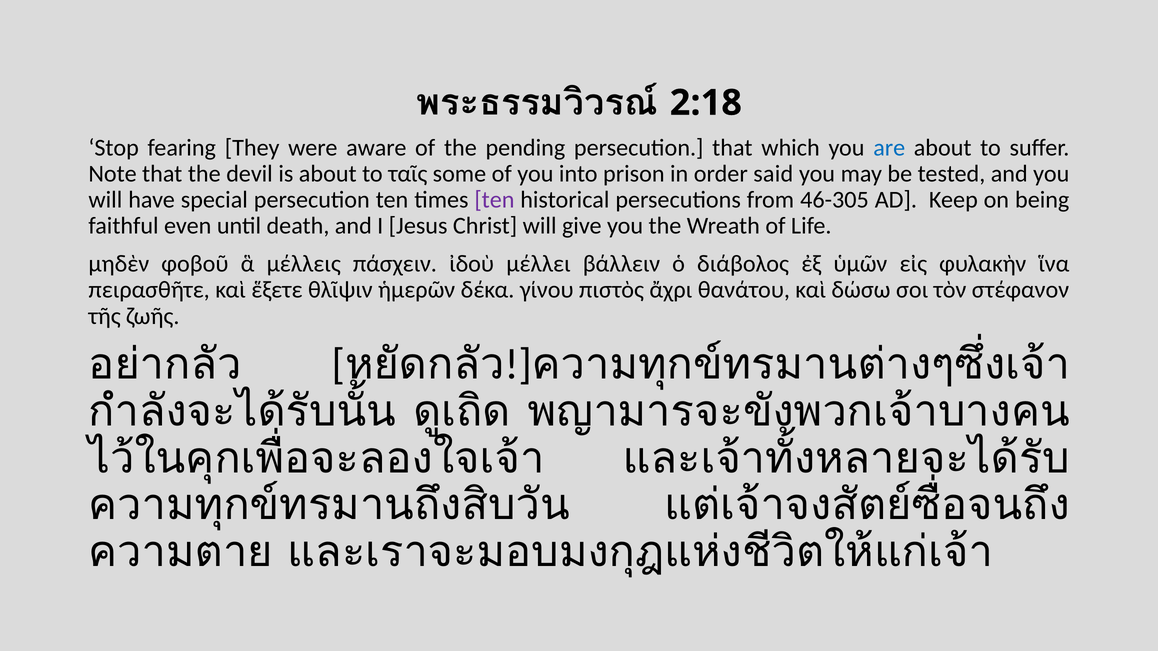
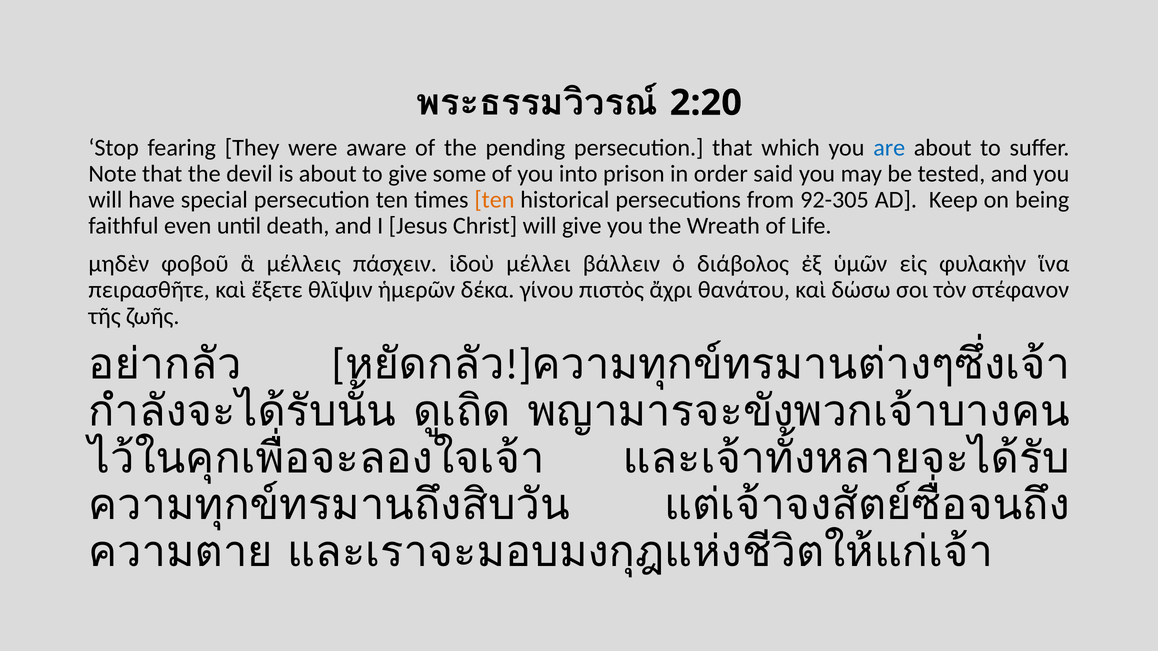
2:18: 2:18 -> 2:20
to ταῖς: ταῖς -> give
ten at (494, 200) colour: purple -> orange
46-305: 46-305 -> 92-305
